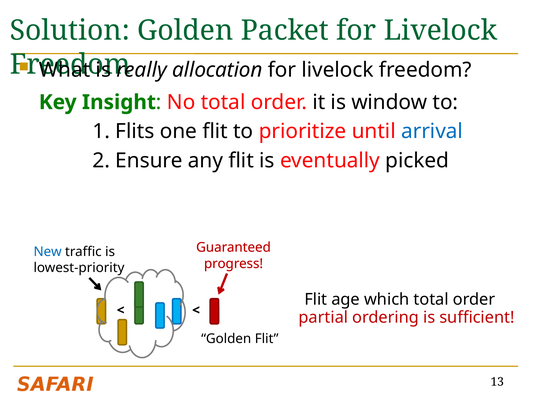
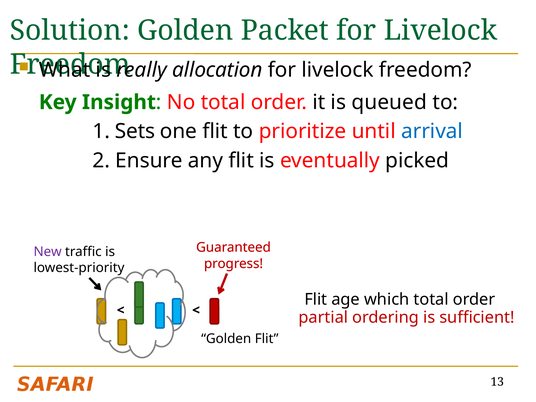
window: window -> queued
Flits: Flits -> Sets
New colour: blue -> purple
